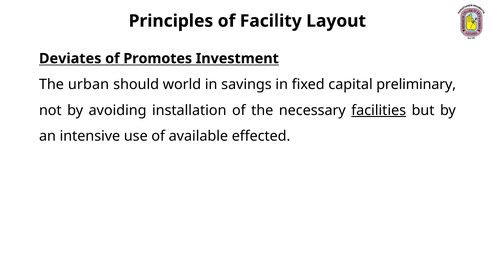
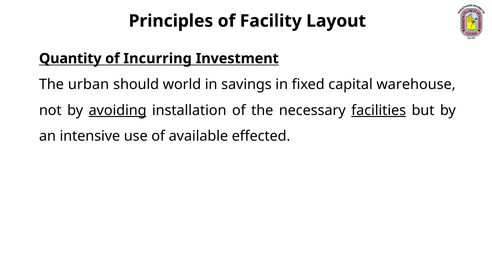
Deviates: Deviates -> Quantity
Promotes: Promotes -> Incurring
preliminary: preliminary -> warehouse
avoiding underline: none -> present
